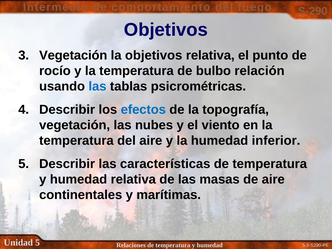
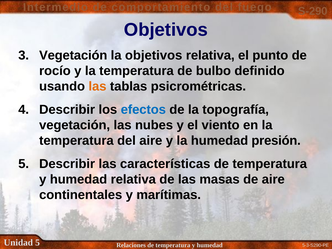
relación: relación -> definido
las at (98, 86) colour: blue -> orange
inferior: inferior -> presión
